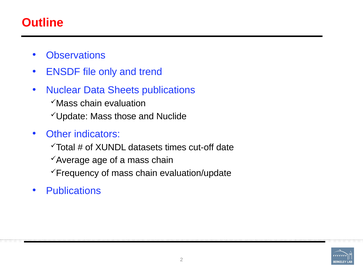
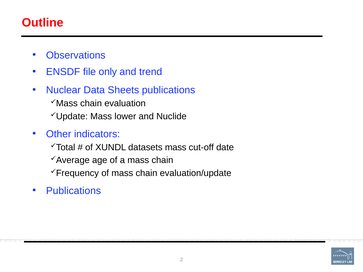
those: those -> lower
datasets times: times -> mass
